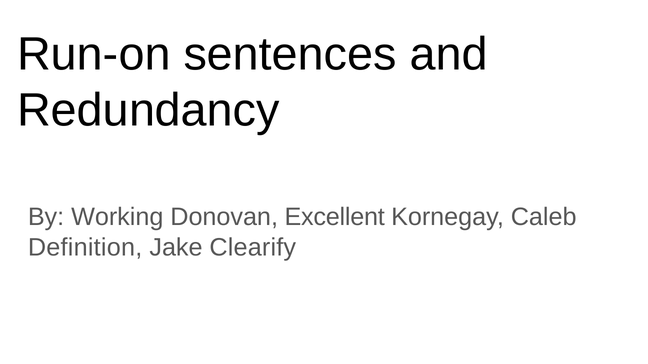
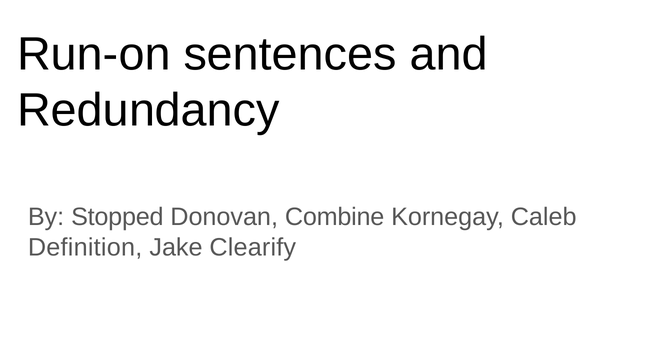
Working: Working -> Stopped
Excellent: Excellent -> Combine
